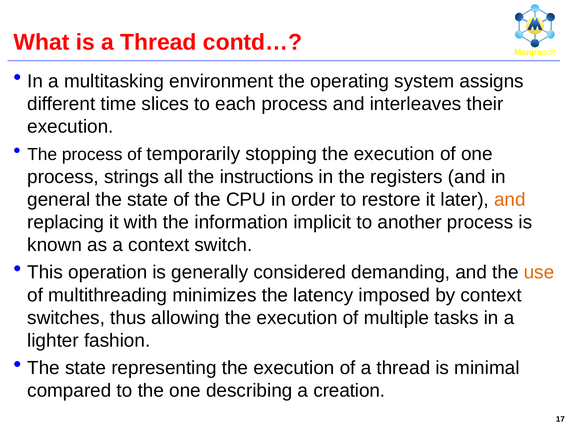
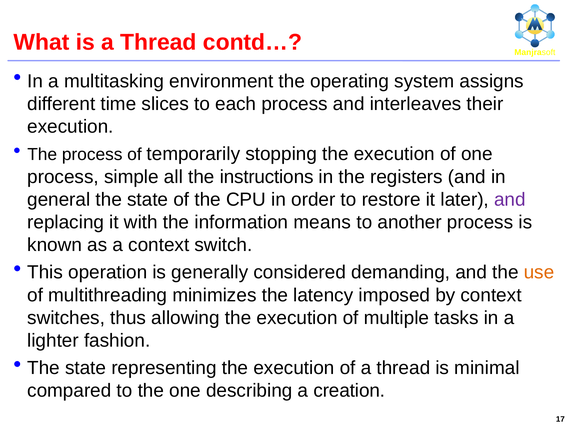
strings: strings -> simple
and at (510, 200) colour: orange -> purple
implicit: implicit -> means
